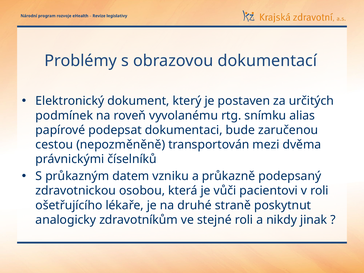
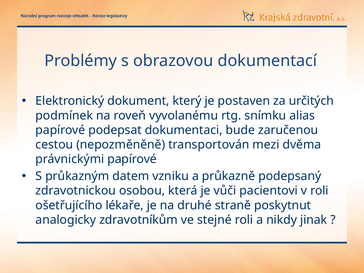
právnickými číselníků: číselníků -> papírové
